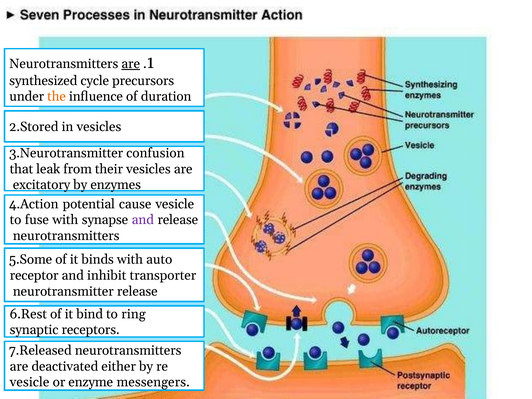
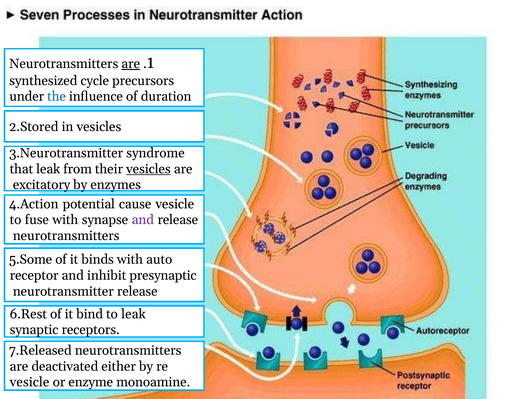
the colour: orange -> blue
confusion: confusion -> syndrome
vesicles at (148, 169) underline: none -> present
transporter: transporter -> presynaptic
to ring: ring -> leak
messengers: messengers -> monoamine
